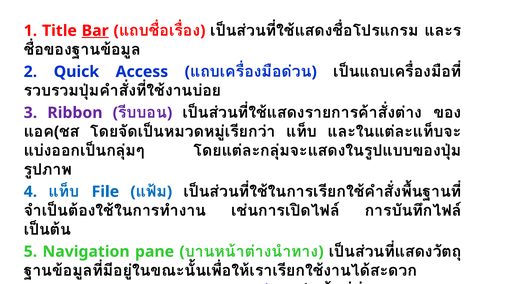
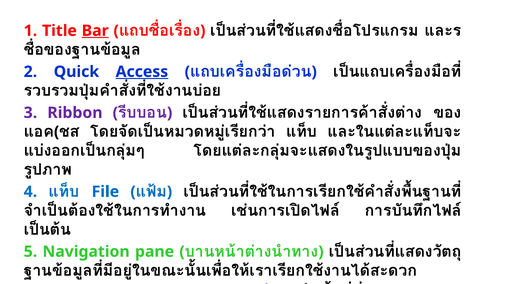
Access underline: none -> present
